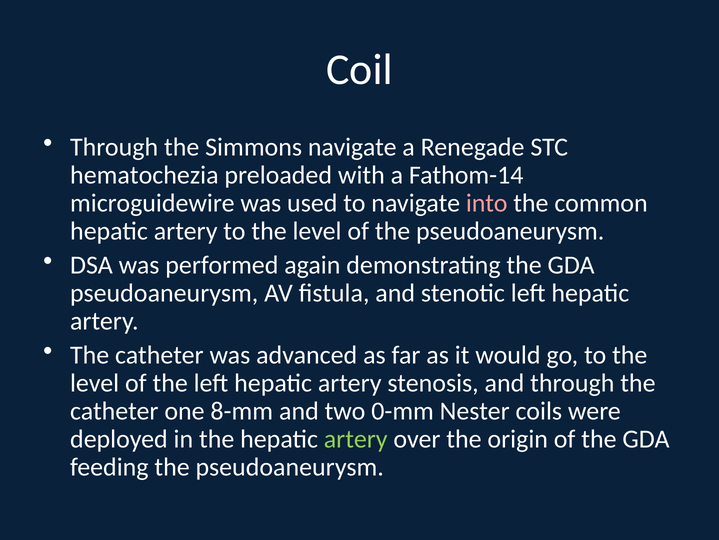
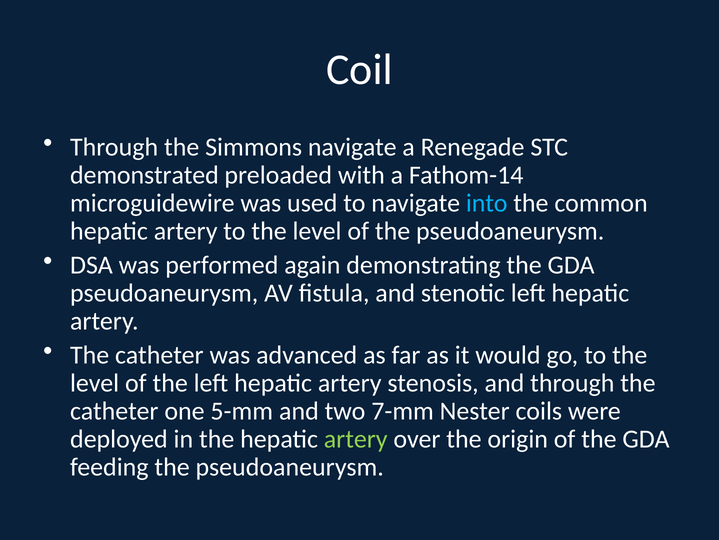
hematochezia: hematochezia -> demonstrated
into colour: pink -> light blue
8-mm: 8-mm -> 5-mm
0-mm: 0-mm -> 7-mm
